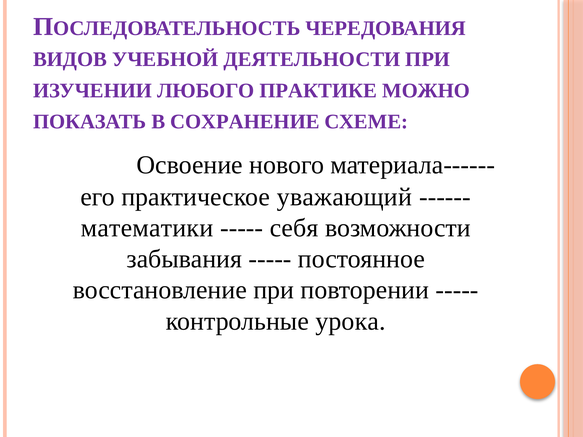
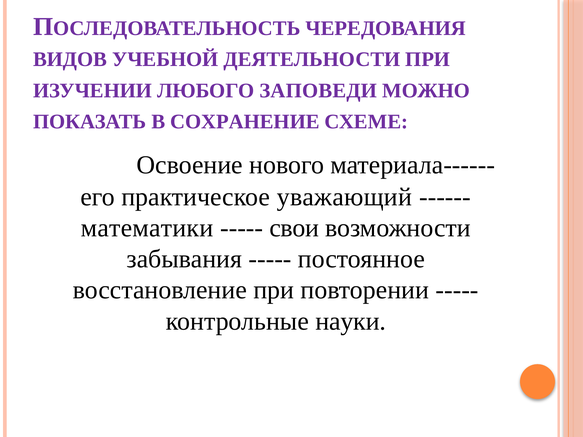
ПРАКТИКЕ: ПРАКТИКЕ -> ЗАПОВЕДИ
себя: себя -> свои
урока: урока -> науки
